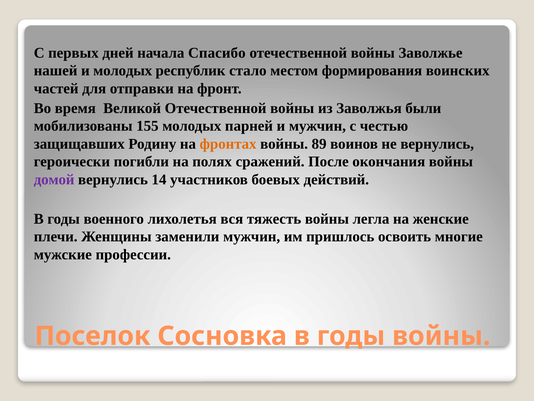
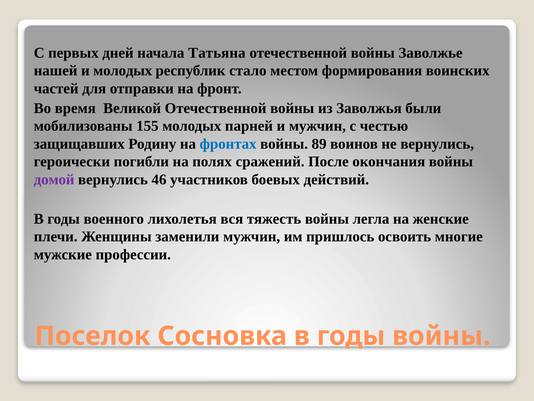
Спасибо: Спасибо -> Татьяна
фронтах colour: orange -> blue
14: 14 -> 46
